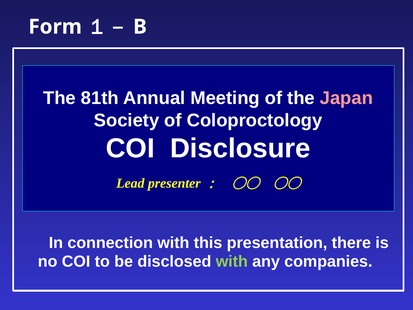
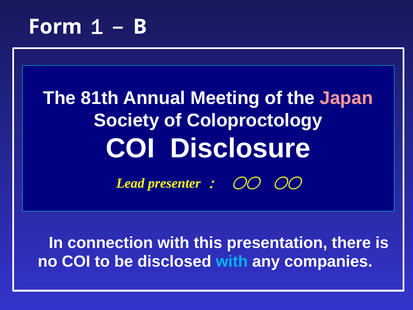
with at (232, 261) colour: light green -> light blue
